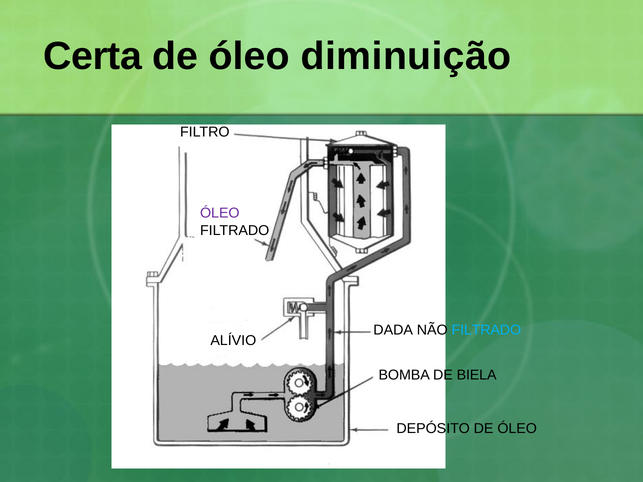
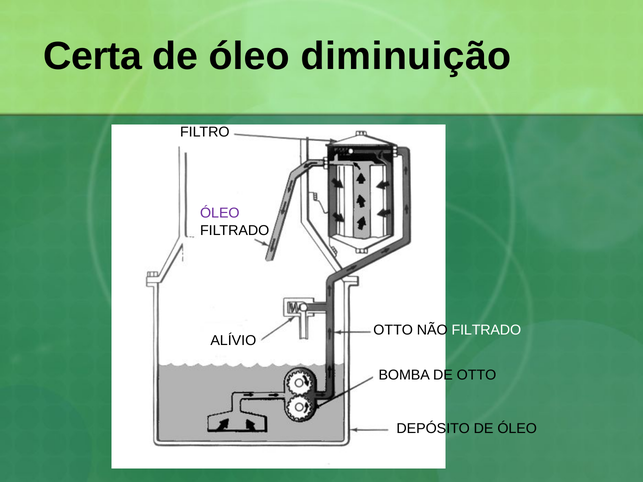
DADA at (393, 330): DADA -> OTTO
FILTRADO at (486, 330) colour: light blue -> white
DE BIELA: BIELA -> OTTO
